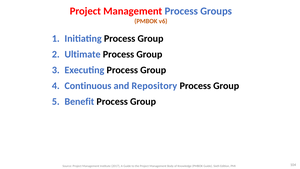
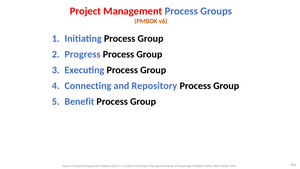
Ultimate: Ultimate -> Progress
Continuous: Continuous -> Connecting
